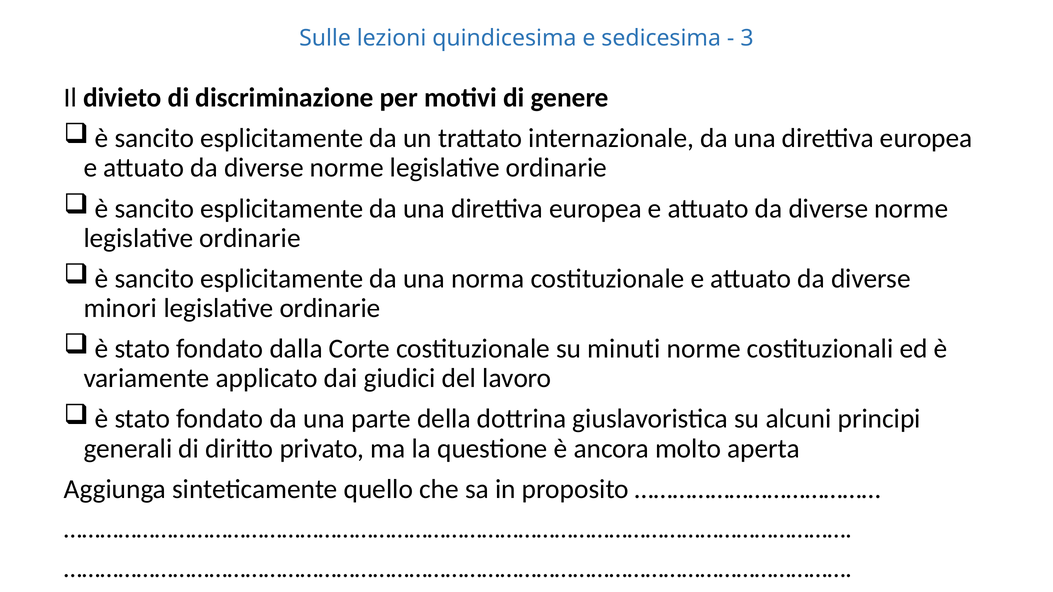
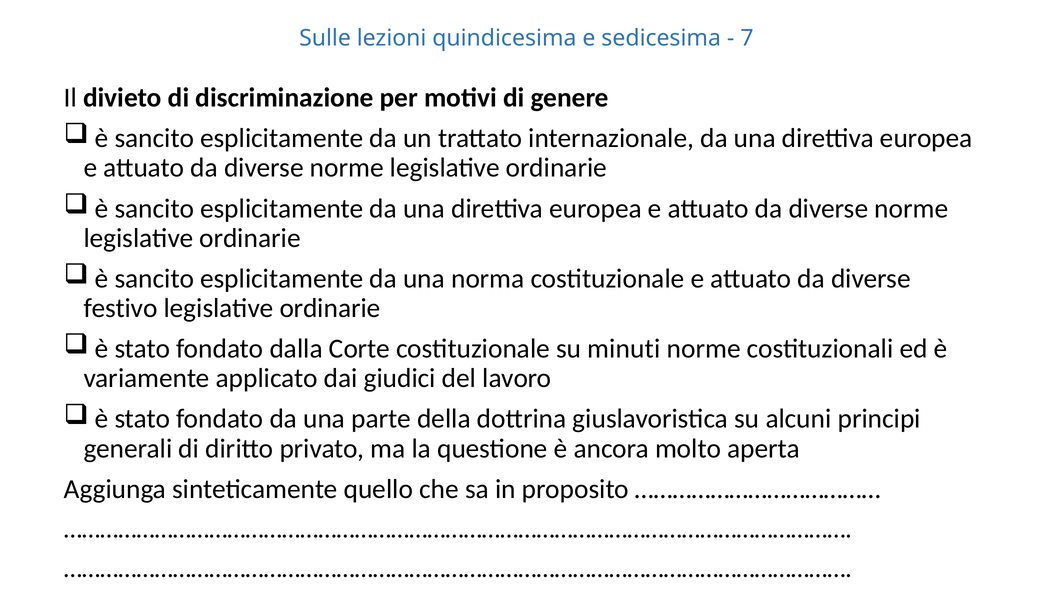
3: 3 -> 7
minori: minori -> festivo
